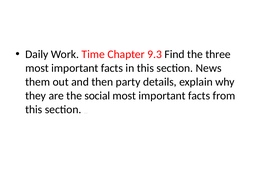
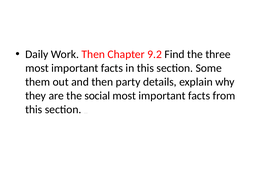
Work Time: Time -> Then
9.3: 9.3 -> 9.2
News: News -> Some
